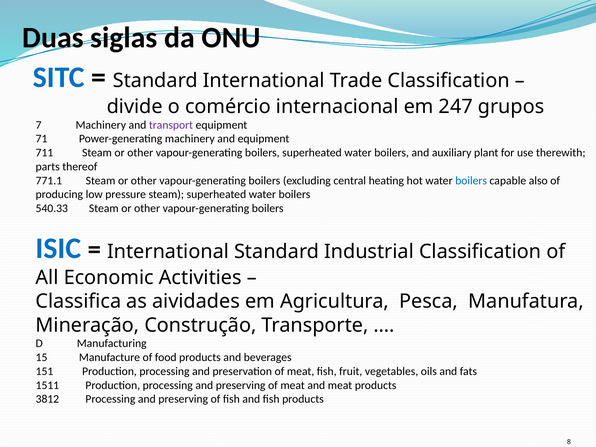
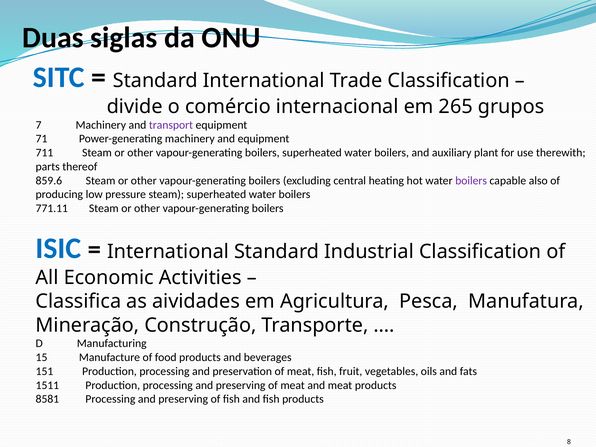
247: 247 -> 265
771.1: 771.1 -> 859.6
boilers at (471, 181) colour: blue -> purple
540.33: 540.33 -> 771.11
3812: 3812 -> 8581
